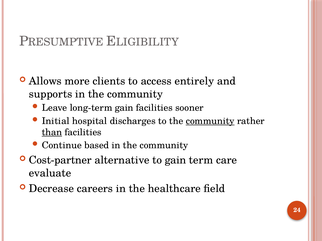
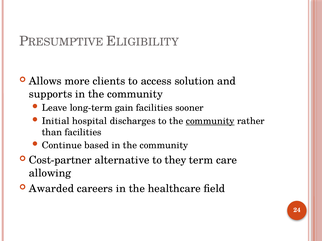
entirely: entirely -> solution
than underline: present -> none
to gain: gain -> they
evaluate: evaluate -> allowing
Decrease: Decrease -> Awarded
